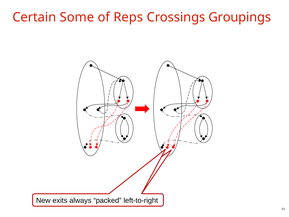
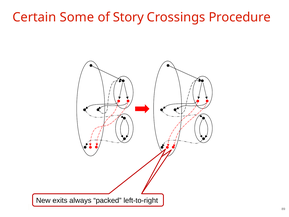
Reps: Reps -> Story
Groupings: Groupings -> Procedure
